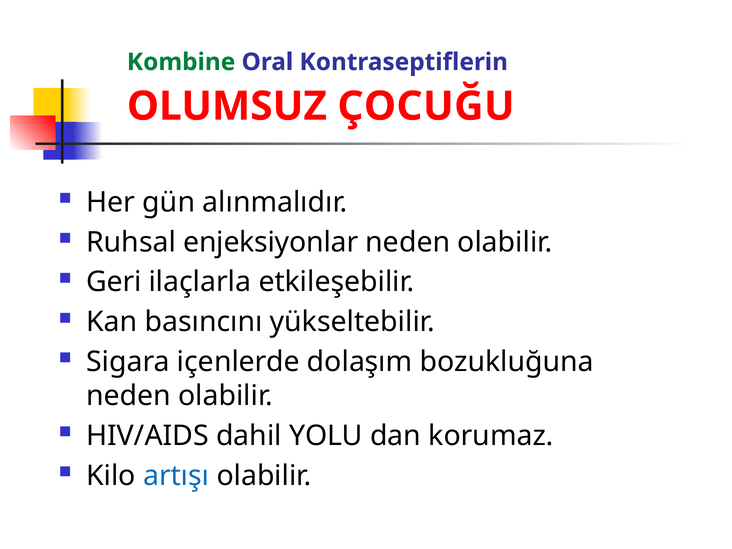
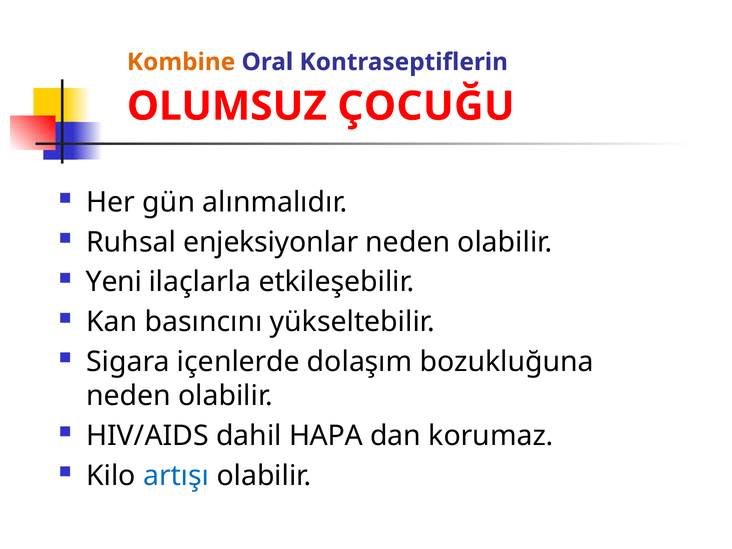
Kombine colour: green -> orange
Geri: Geri -> Yeni
YOLU: YOLU -> HAPA
